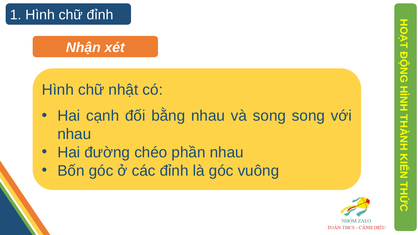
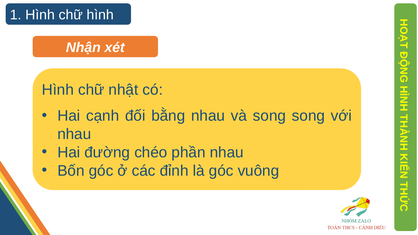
chữ đỉnh: đỉnh -> hình
